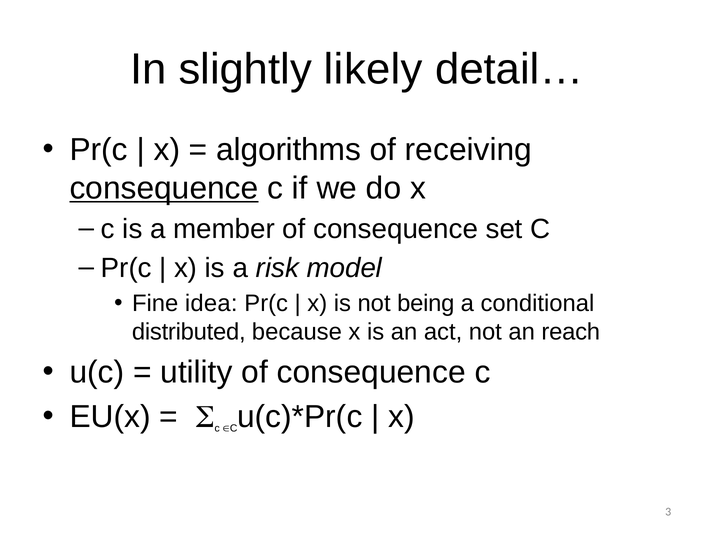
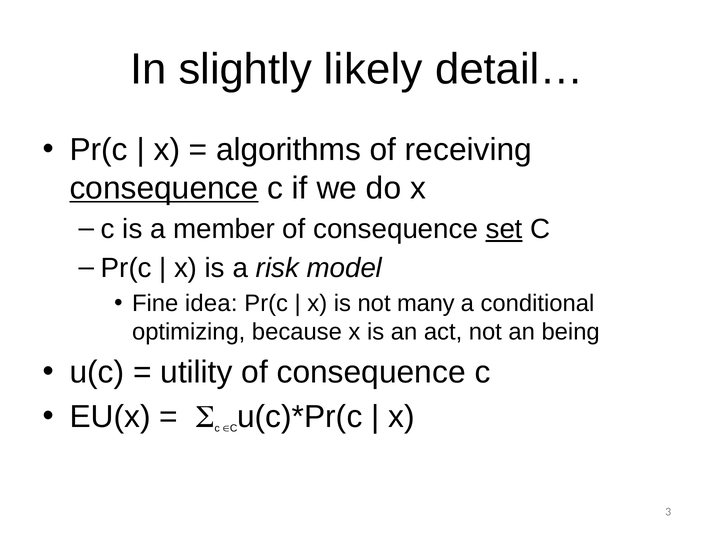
set underline: none -> present
being: being -> many
distributed: distributed -> optimizing
reach: reach -> being
